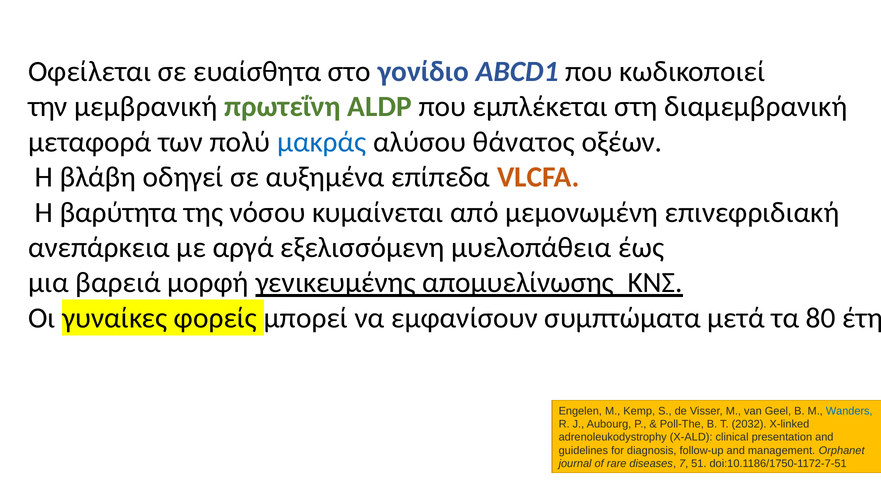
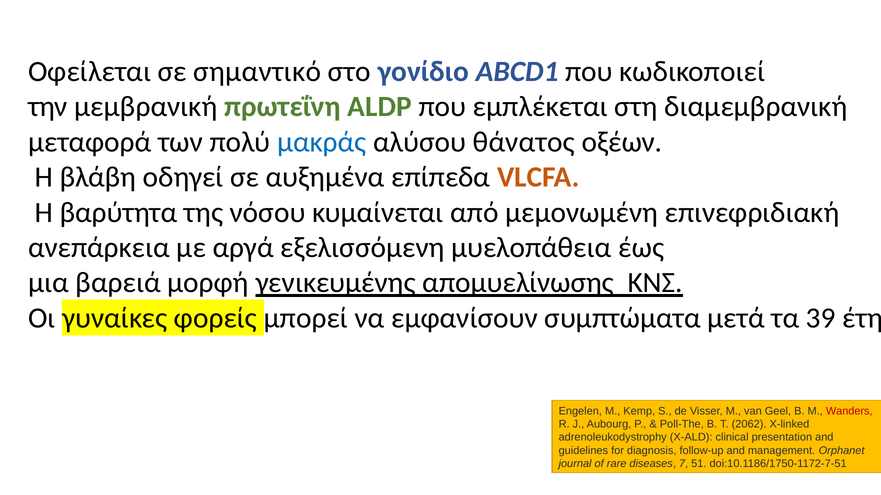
ευαίσθητα: ευαίσθητα -> σημαντικό
80: 80 -> 39
Wanders colour: blue -> red
2032: 2032 -> 2062
